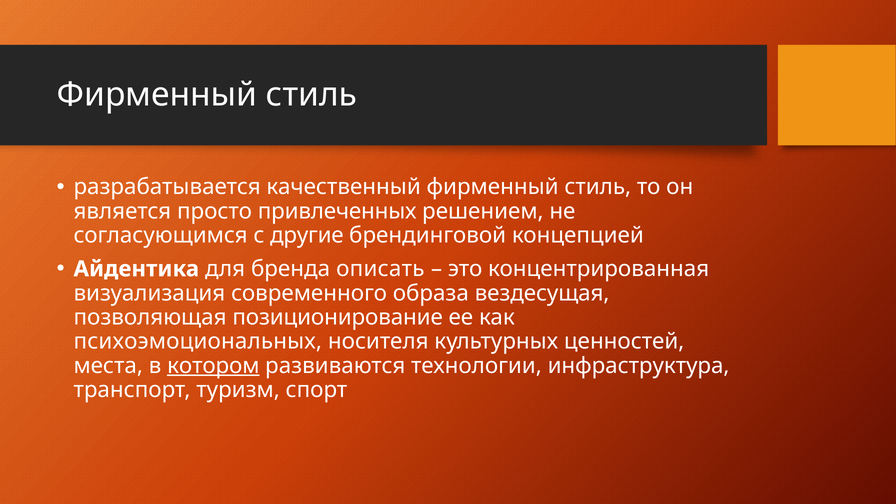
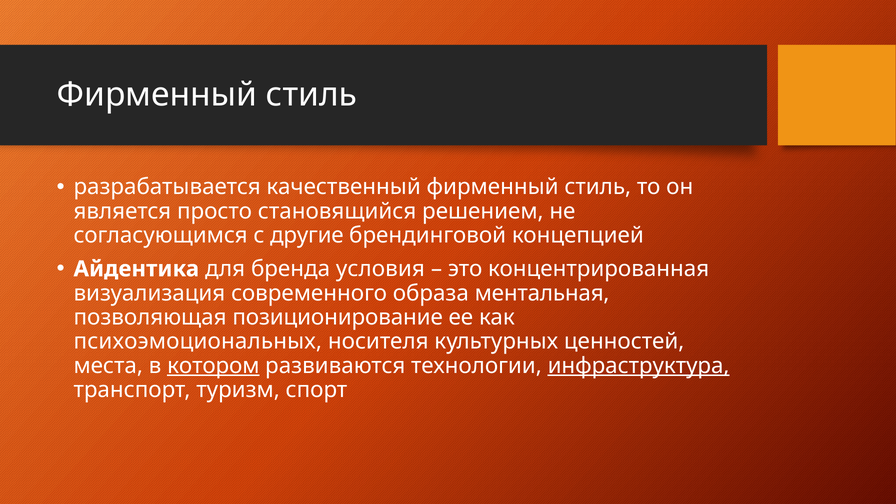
привлеченных: привлеченных -> становящийся
описать: описать -> условия
вездесущая: вездесущая -> ментальная
инфраструктура underline: none -> present
